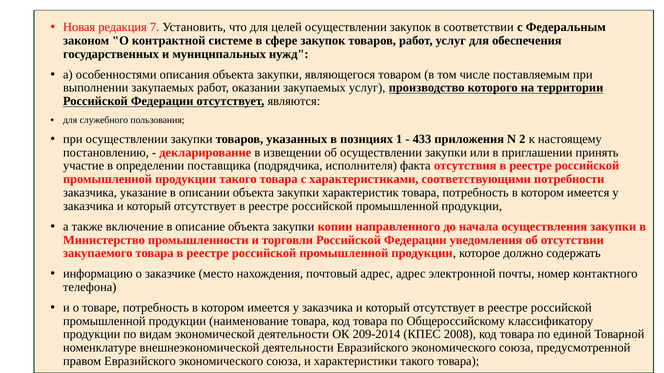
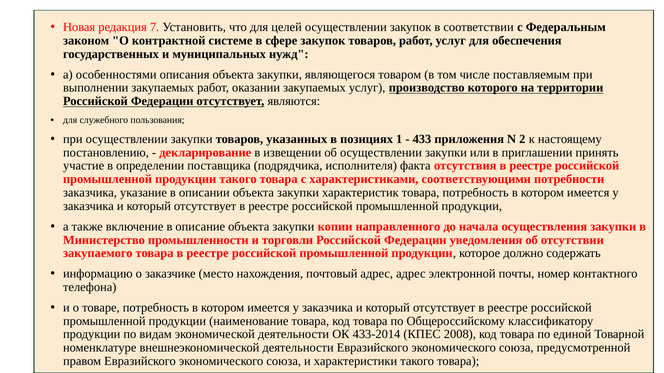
209-2014: 209-2014 -> 433-2014
